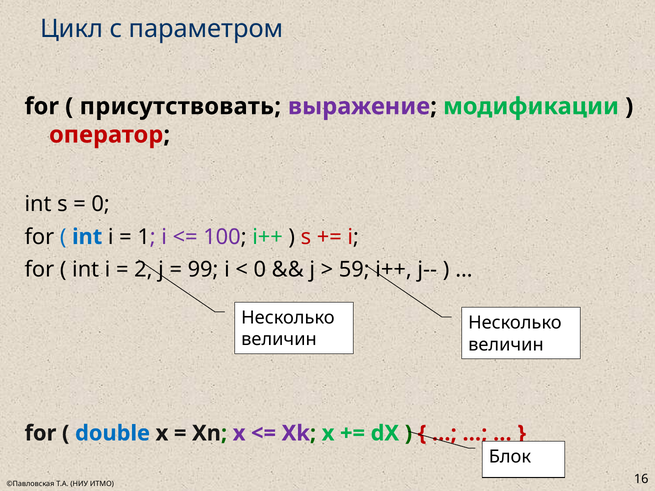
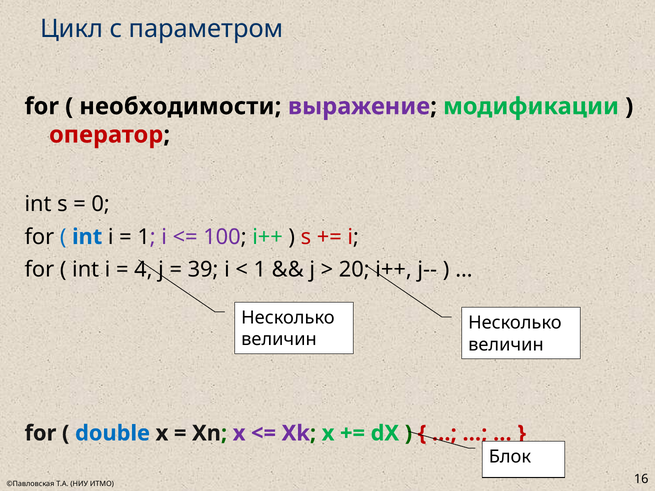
присутствовать: присутствовать -> необходимости
2: 2 -> 4
99: 99 -> 39
0 at (260, 270): 0 -> 1
59: 59 -> 20
